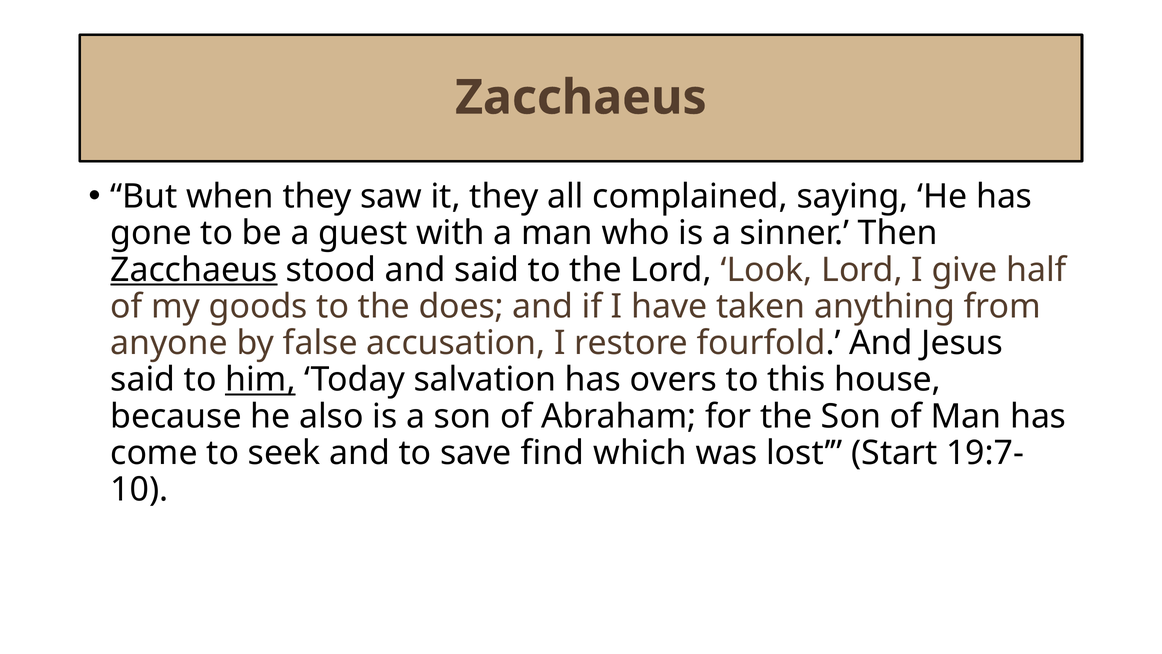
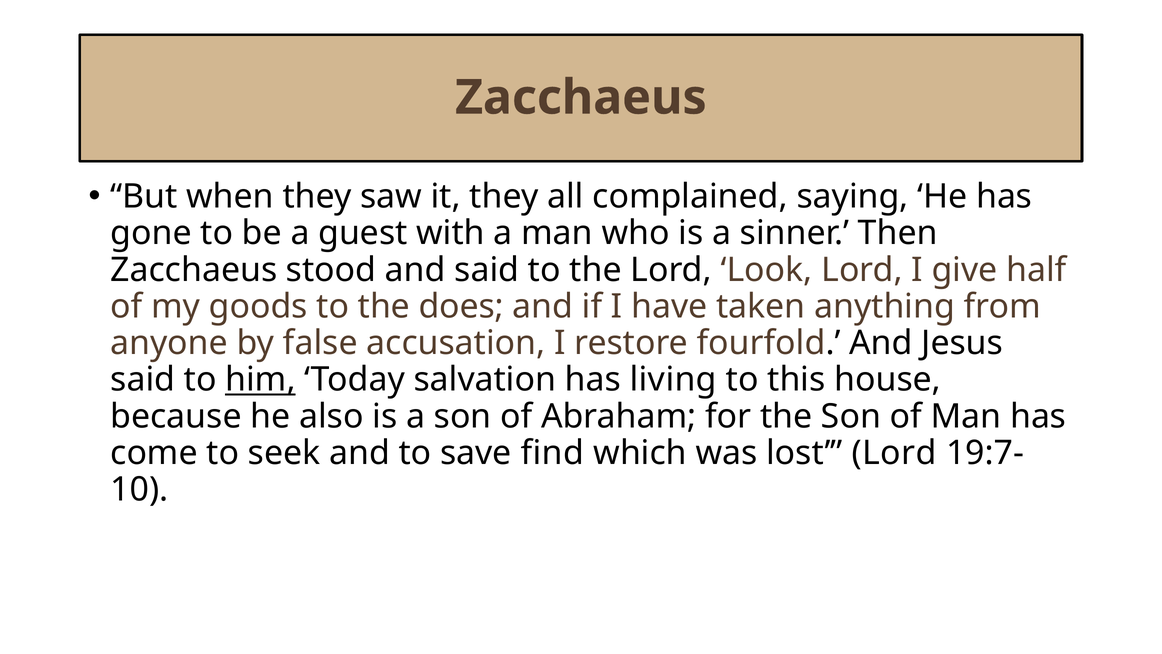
Zacchaeus at (194, 270) underline: present -> none
overs: overs -> living
lost Start: Start -> Lord
